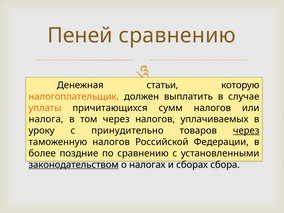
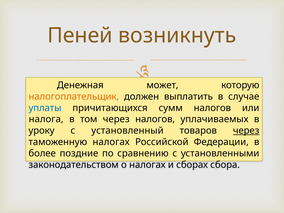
Пеней сравнению: сравнению -> возникнуть
статьи: статьи -> может
уплаты colour: orange -> blue
принудительно: принудительно -> установленный
таможенную налогов: налогов -> налогах
законодательством underline: present -> none
